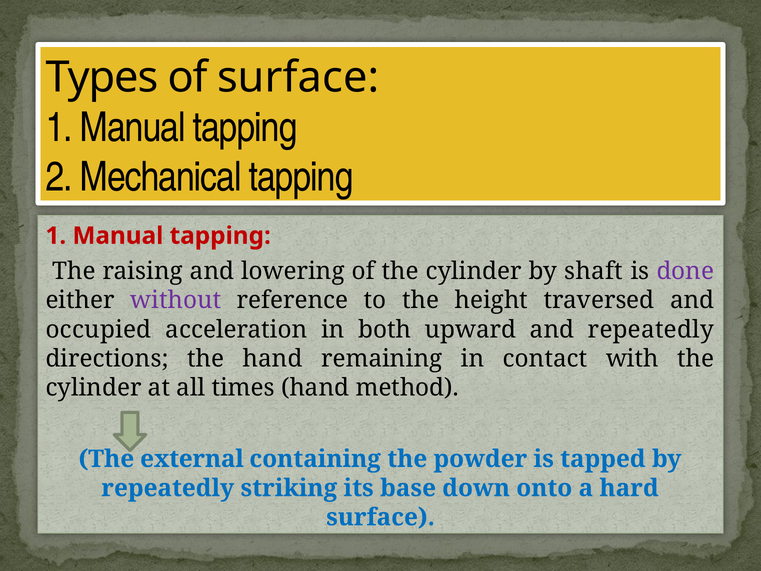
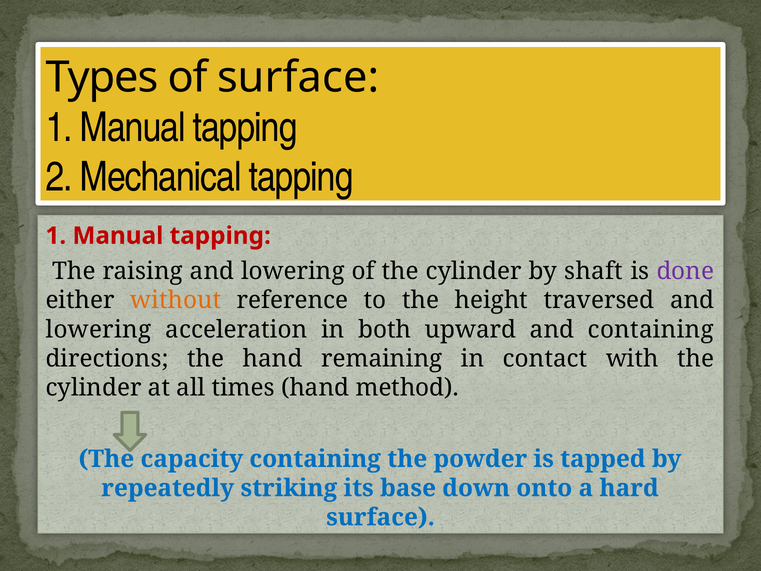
without colour: purple -> orange
occupied at (99, 329): occupied -> lowering
and repeatedly: repeatedly -> containing
external: external -> capacity
